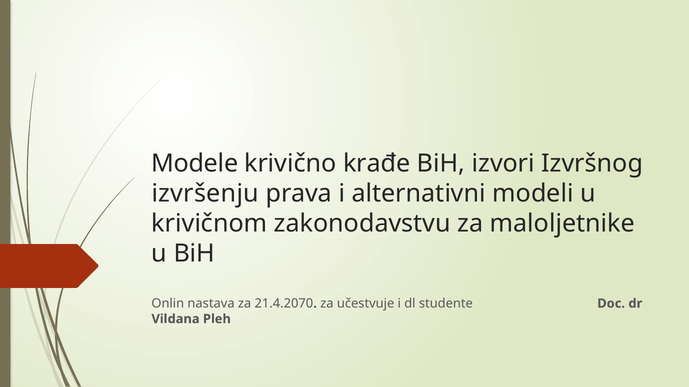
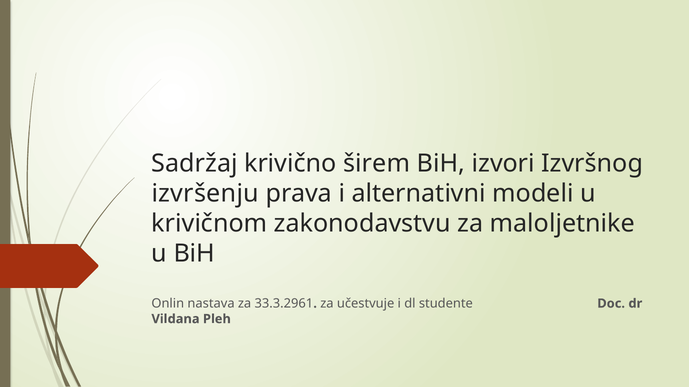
Modele: Modele -> Sadržaj
krađe: krađe -> širem
21.4.2070: 21.4.2070 -> 33.3.2961
